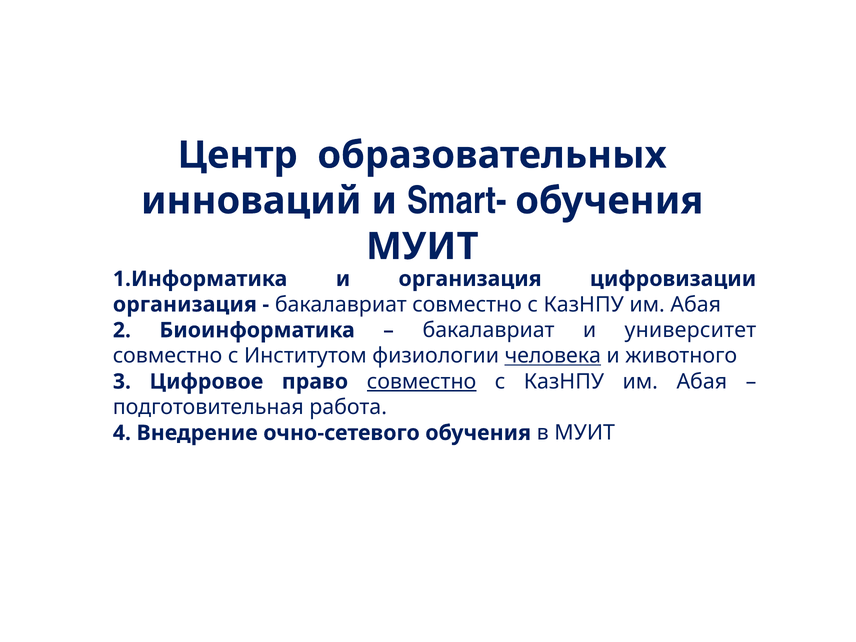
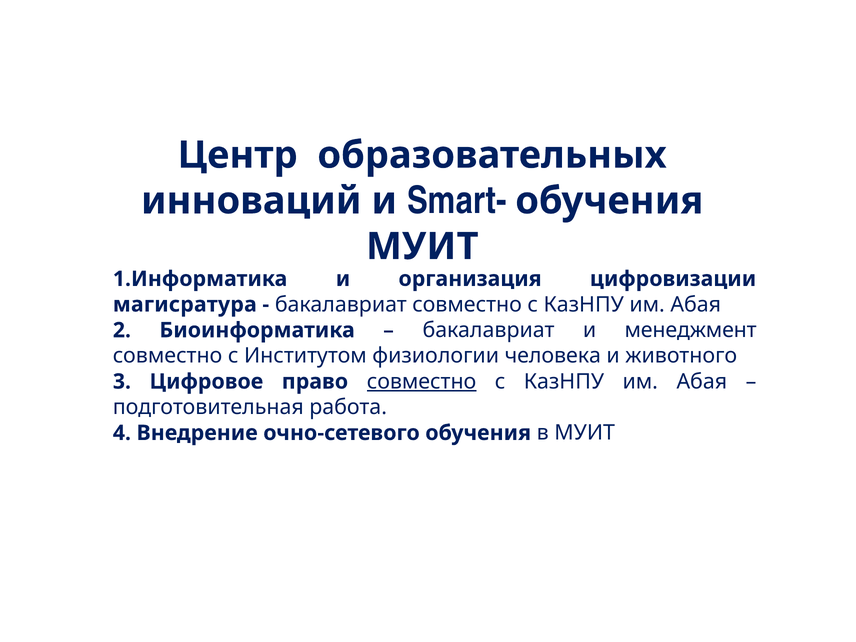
организация at (185, 305): организация -> магисратура
университет: университет -> менеджмент
человека underline: present -> none
